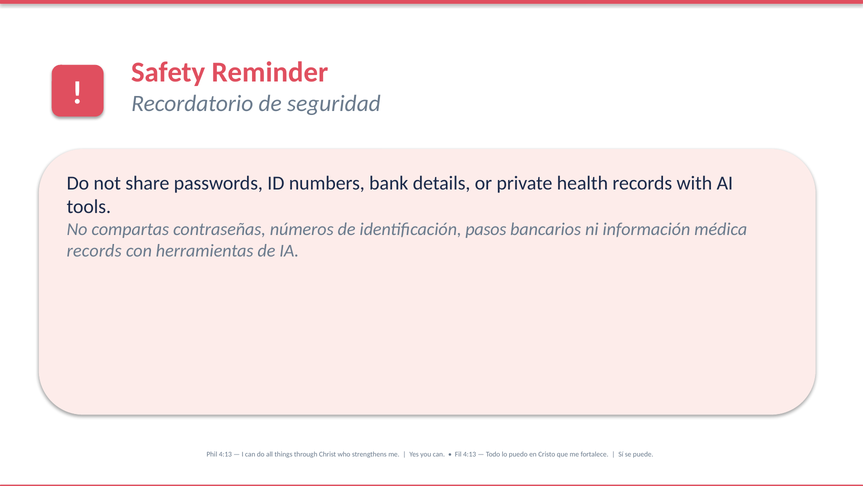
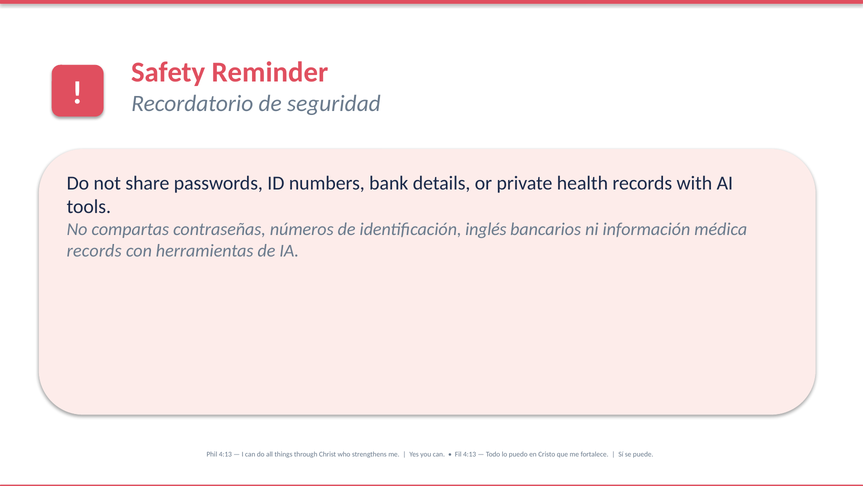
pasos: pasos -> inglés
